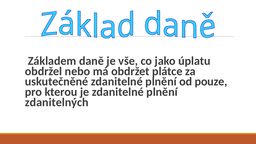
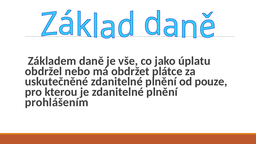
zdanitelných: zdanitelných -> prohlášením
